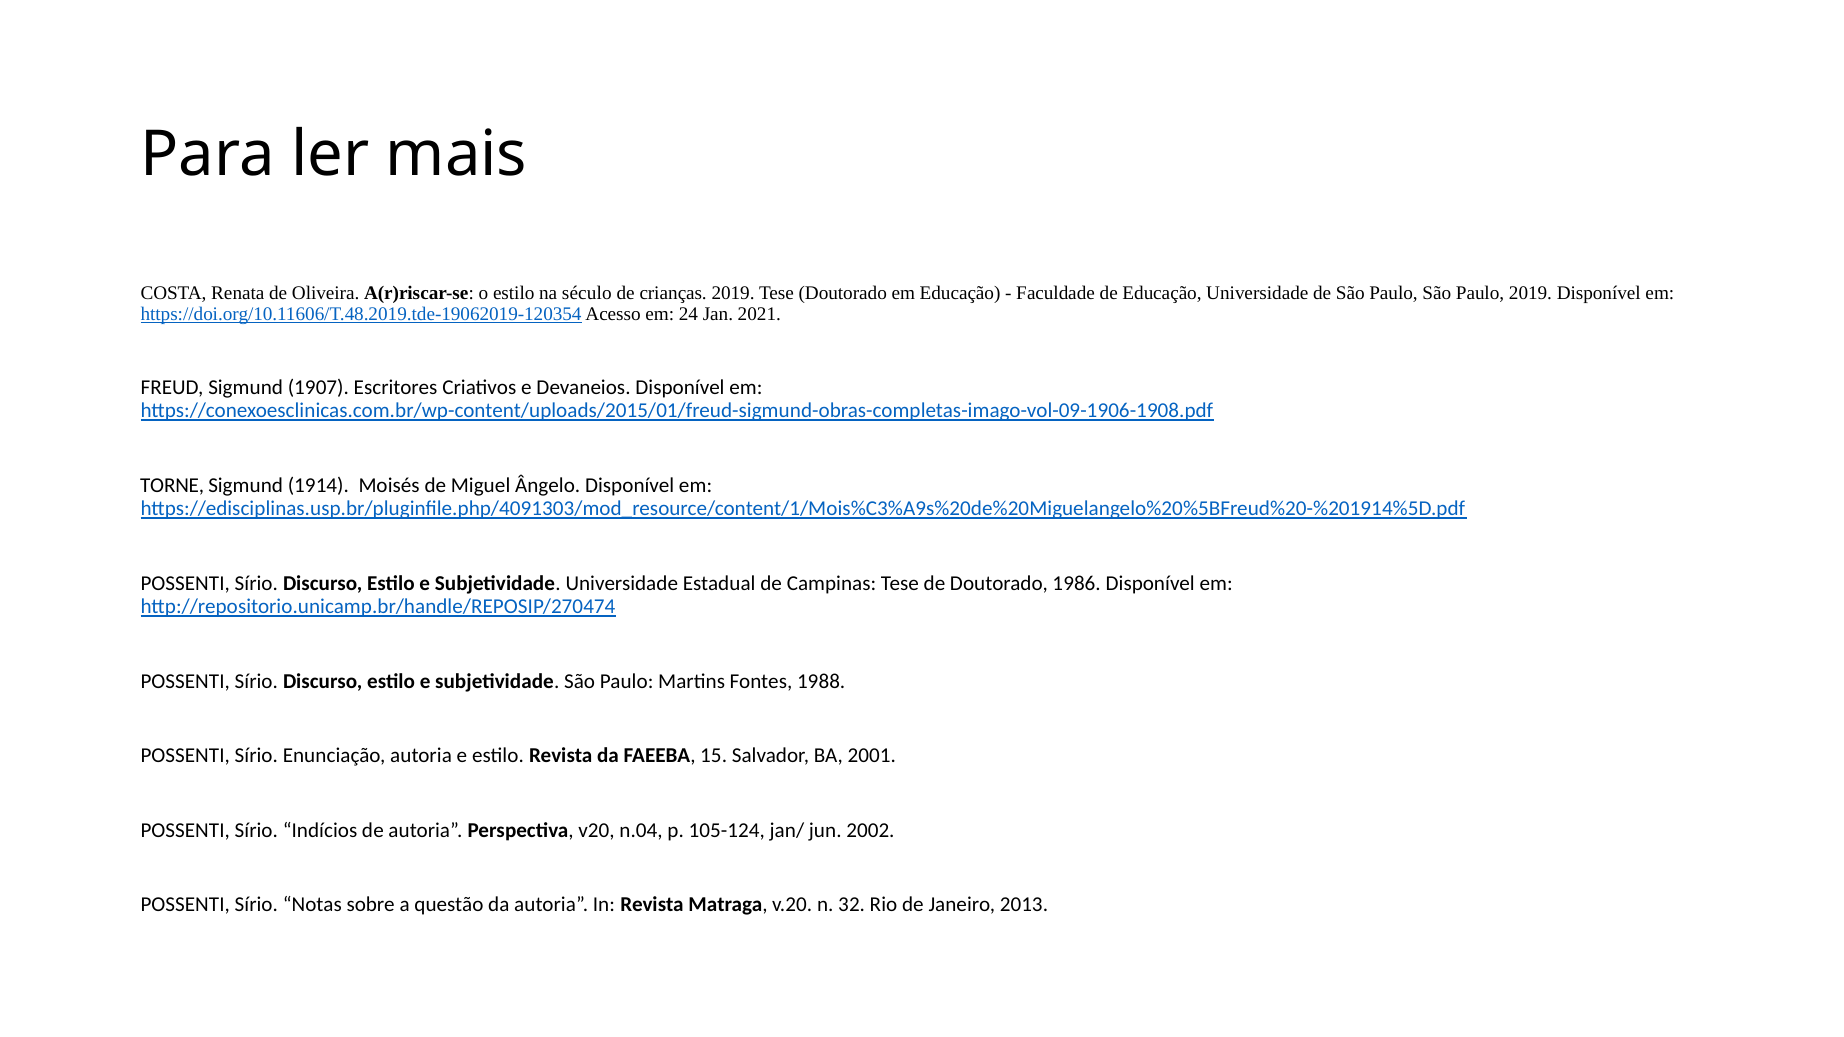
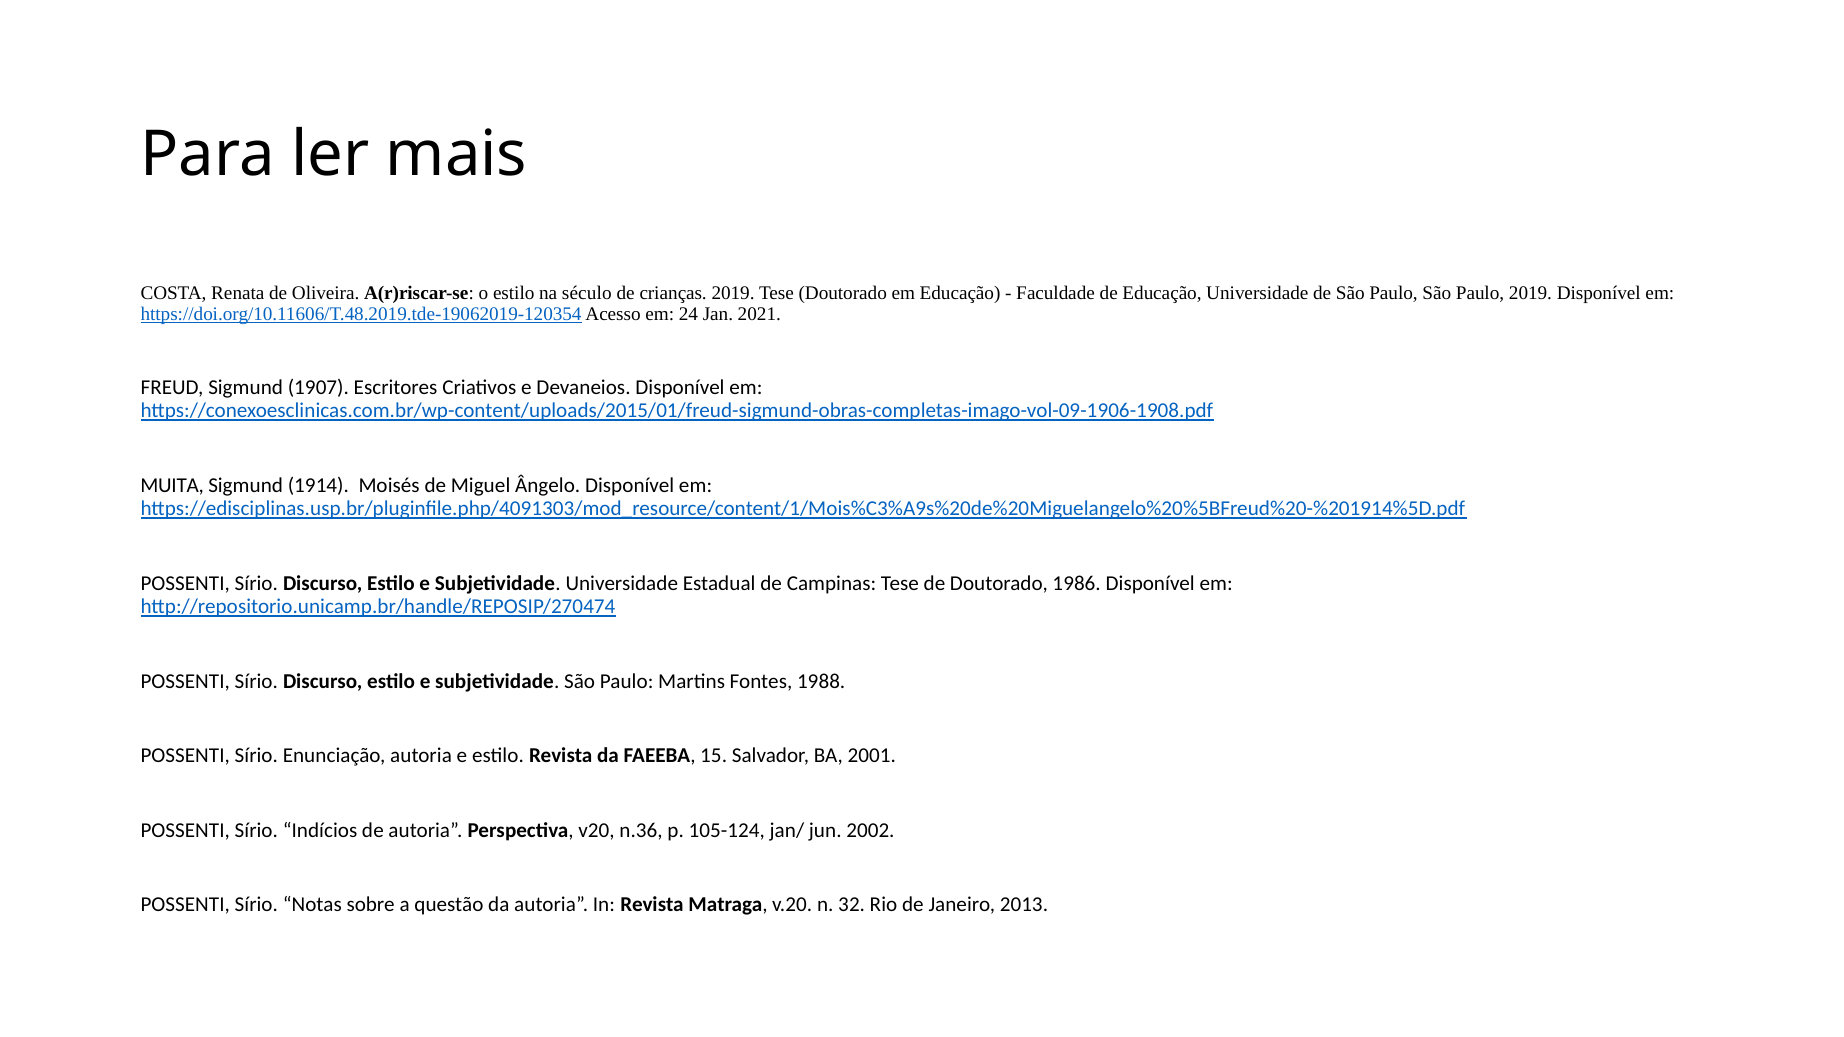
TORNE: TORNE -> MUITA
n.04: n.04 -> n.36
